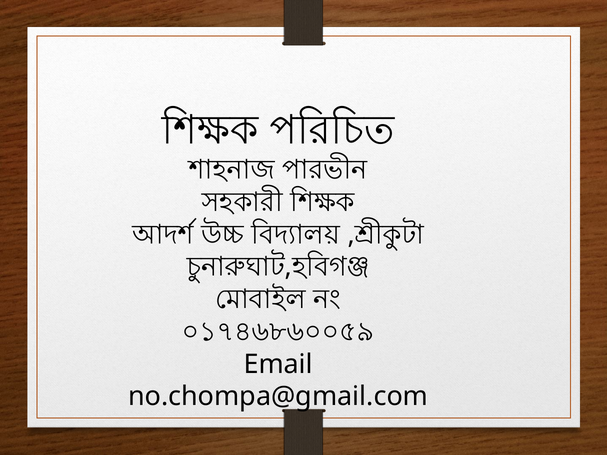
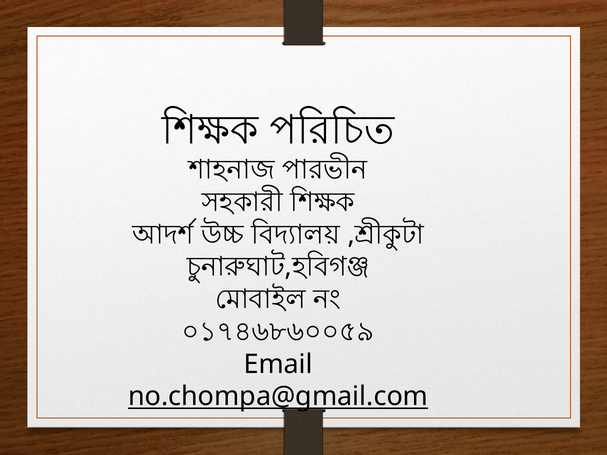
no.chompa@gmail.com underline: none -> present
